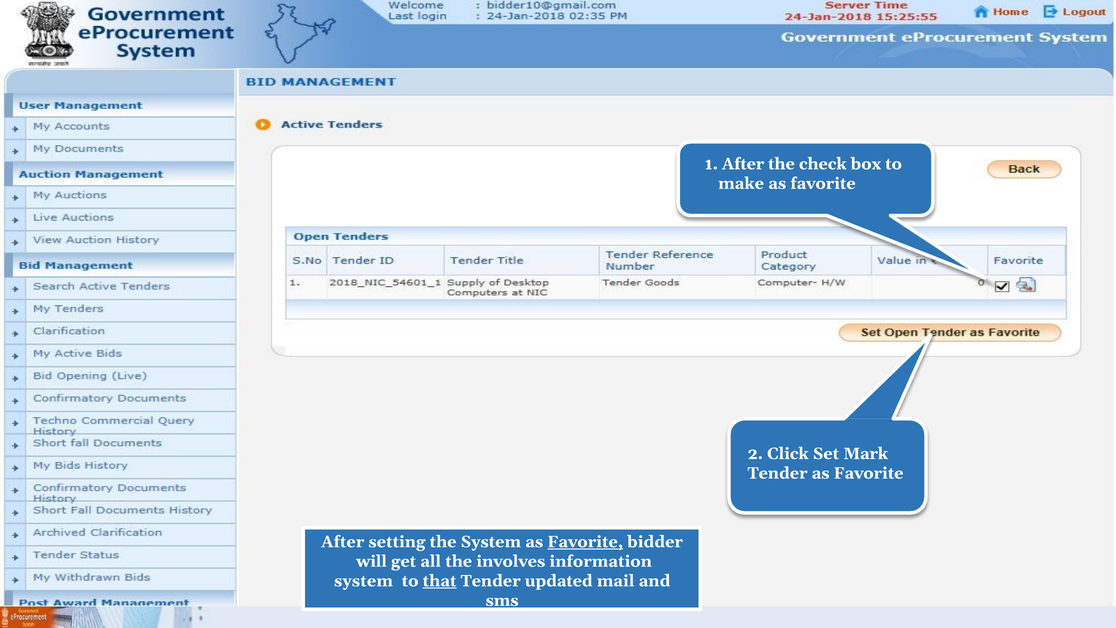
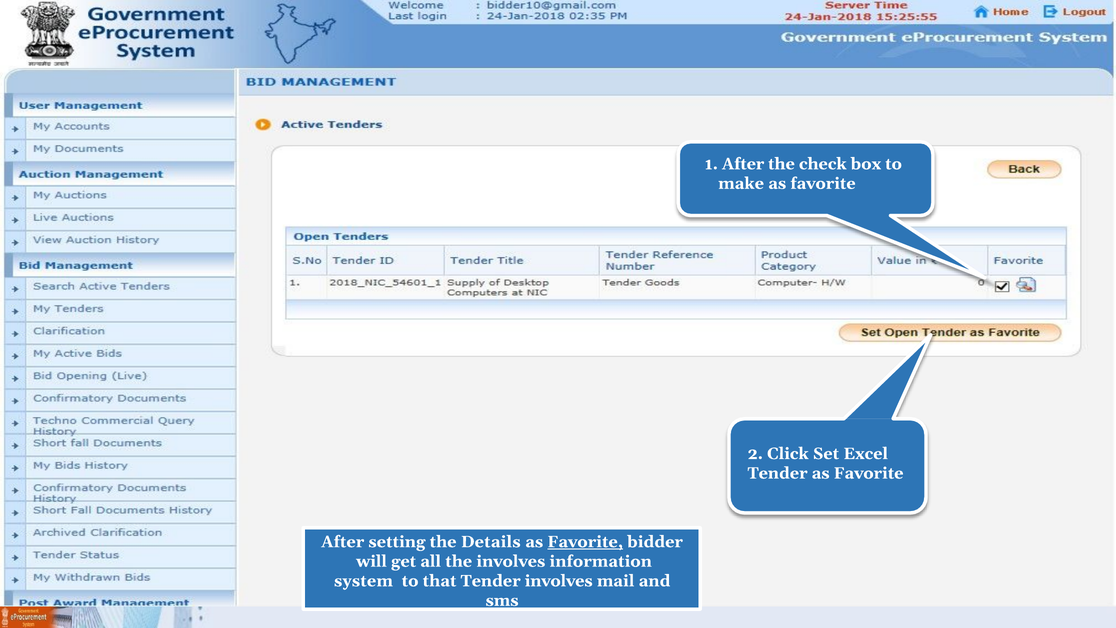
Mark: Mark -> Excel
the System: System -> Details
that underline: present -> none
Tender updated: updated -> involves
